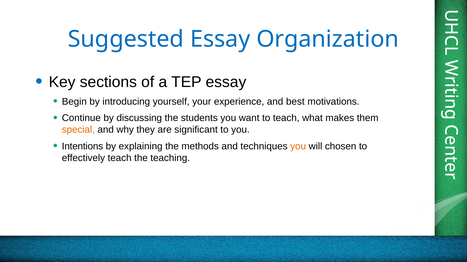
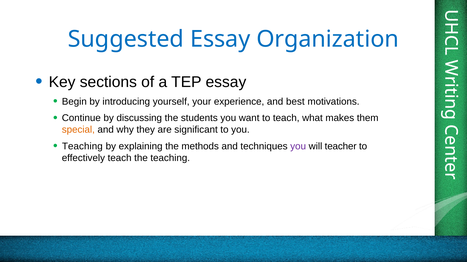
Intentions at (82, 147): Intentions -> Teaching
you at (298, 147) colour: orange -> purple
chosen: chosen -> teacher
